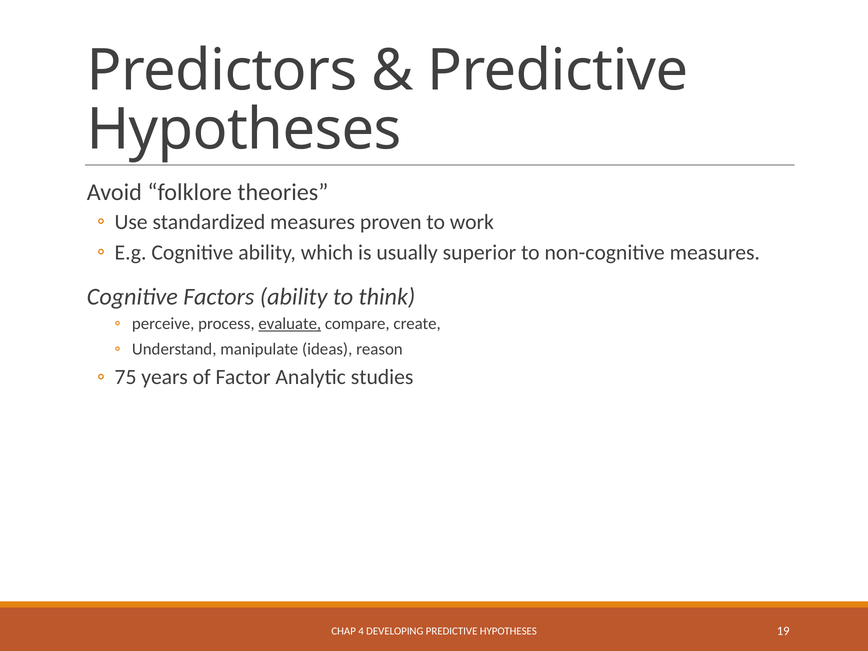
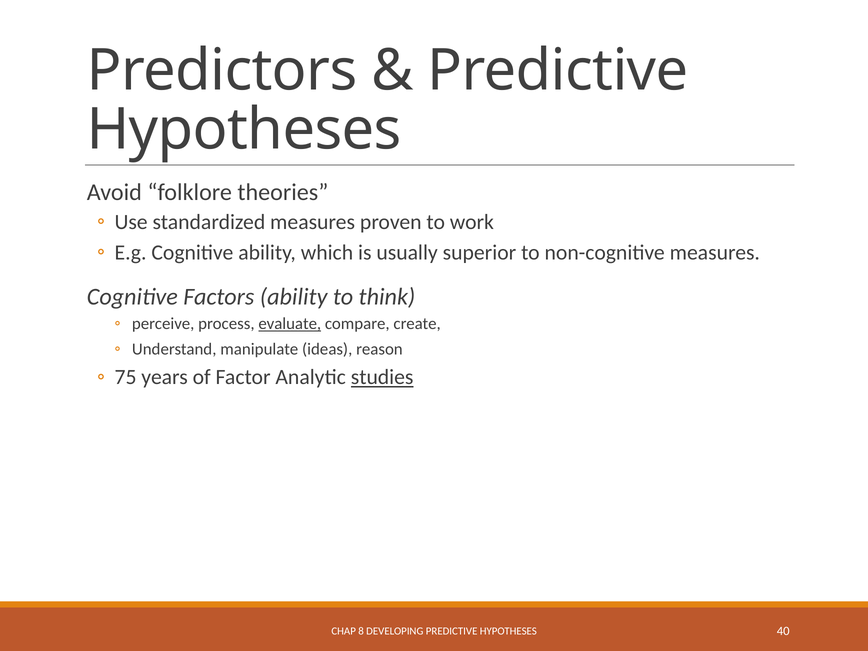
studies underline: none -> present
4: 4 -> 8
19: 19 -> 40
